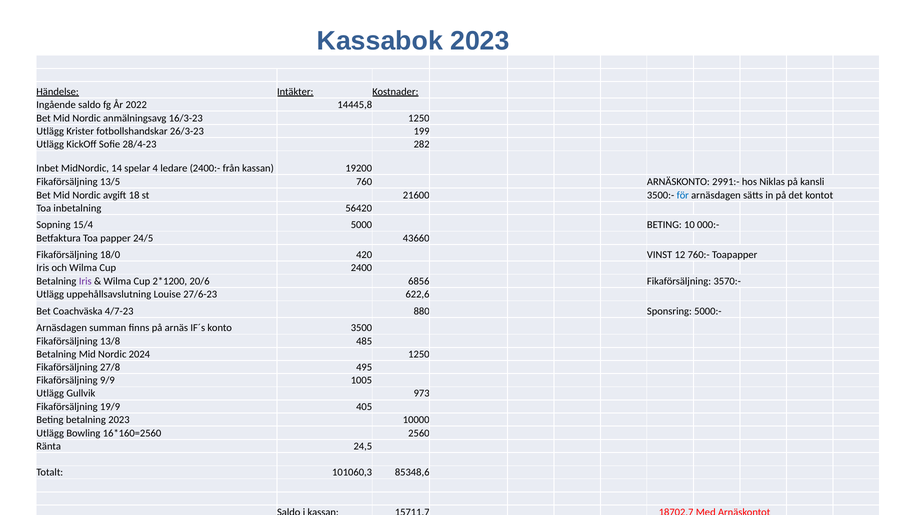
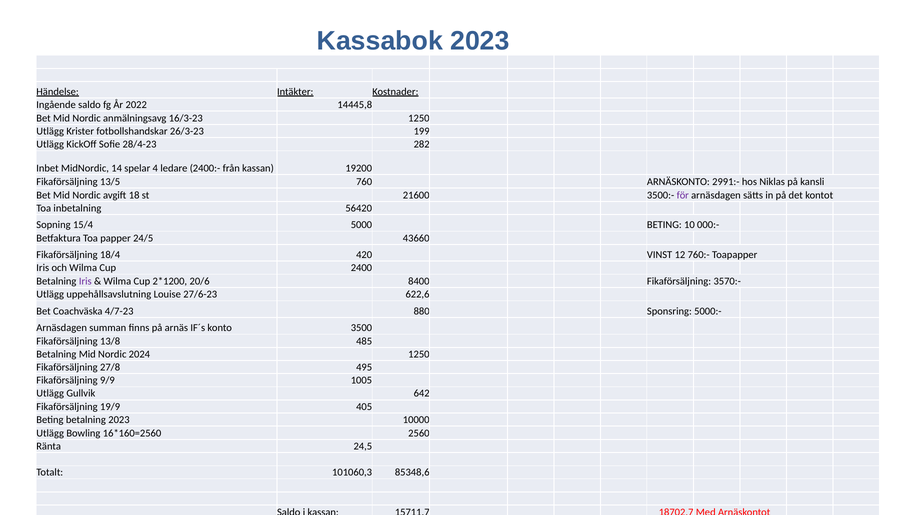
för colour: blue -> purple
18/0: 18/0 -> 18/4
6856: 6856 -> 8400
973: 973 -> 642
